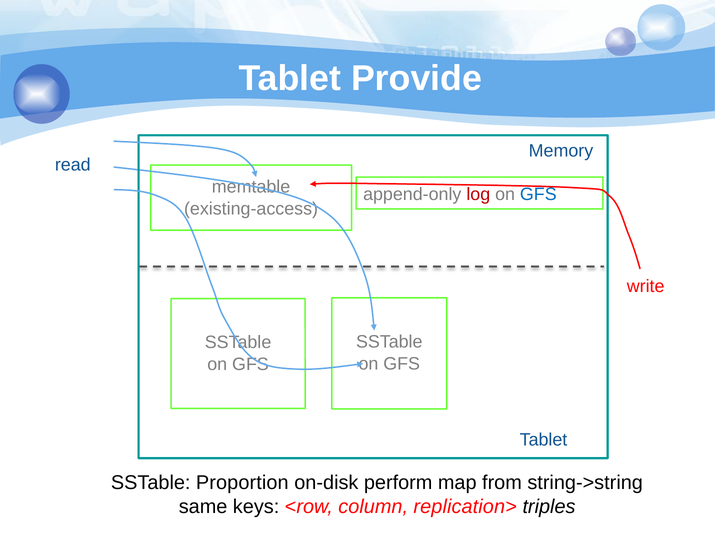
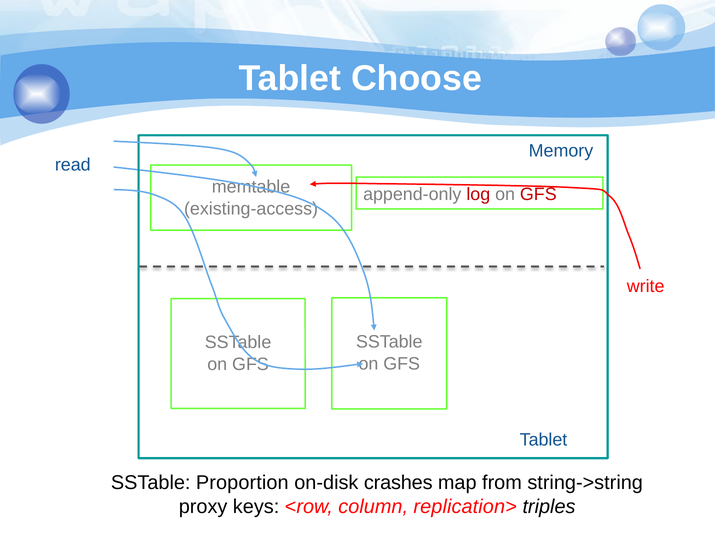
Provide: Provide -> Choose
GFS at (538, 194) colour: blue -> red
perform: perform -> crashes
same: same -> proxy
